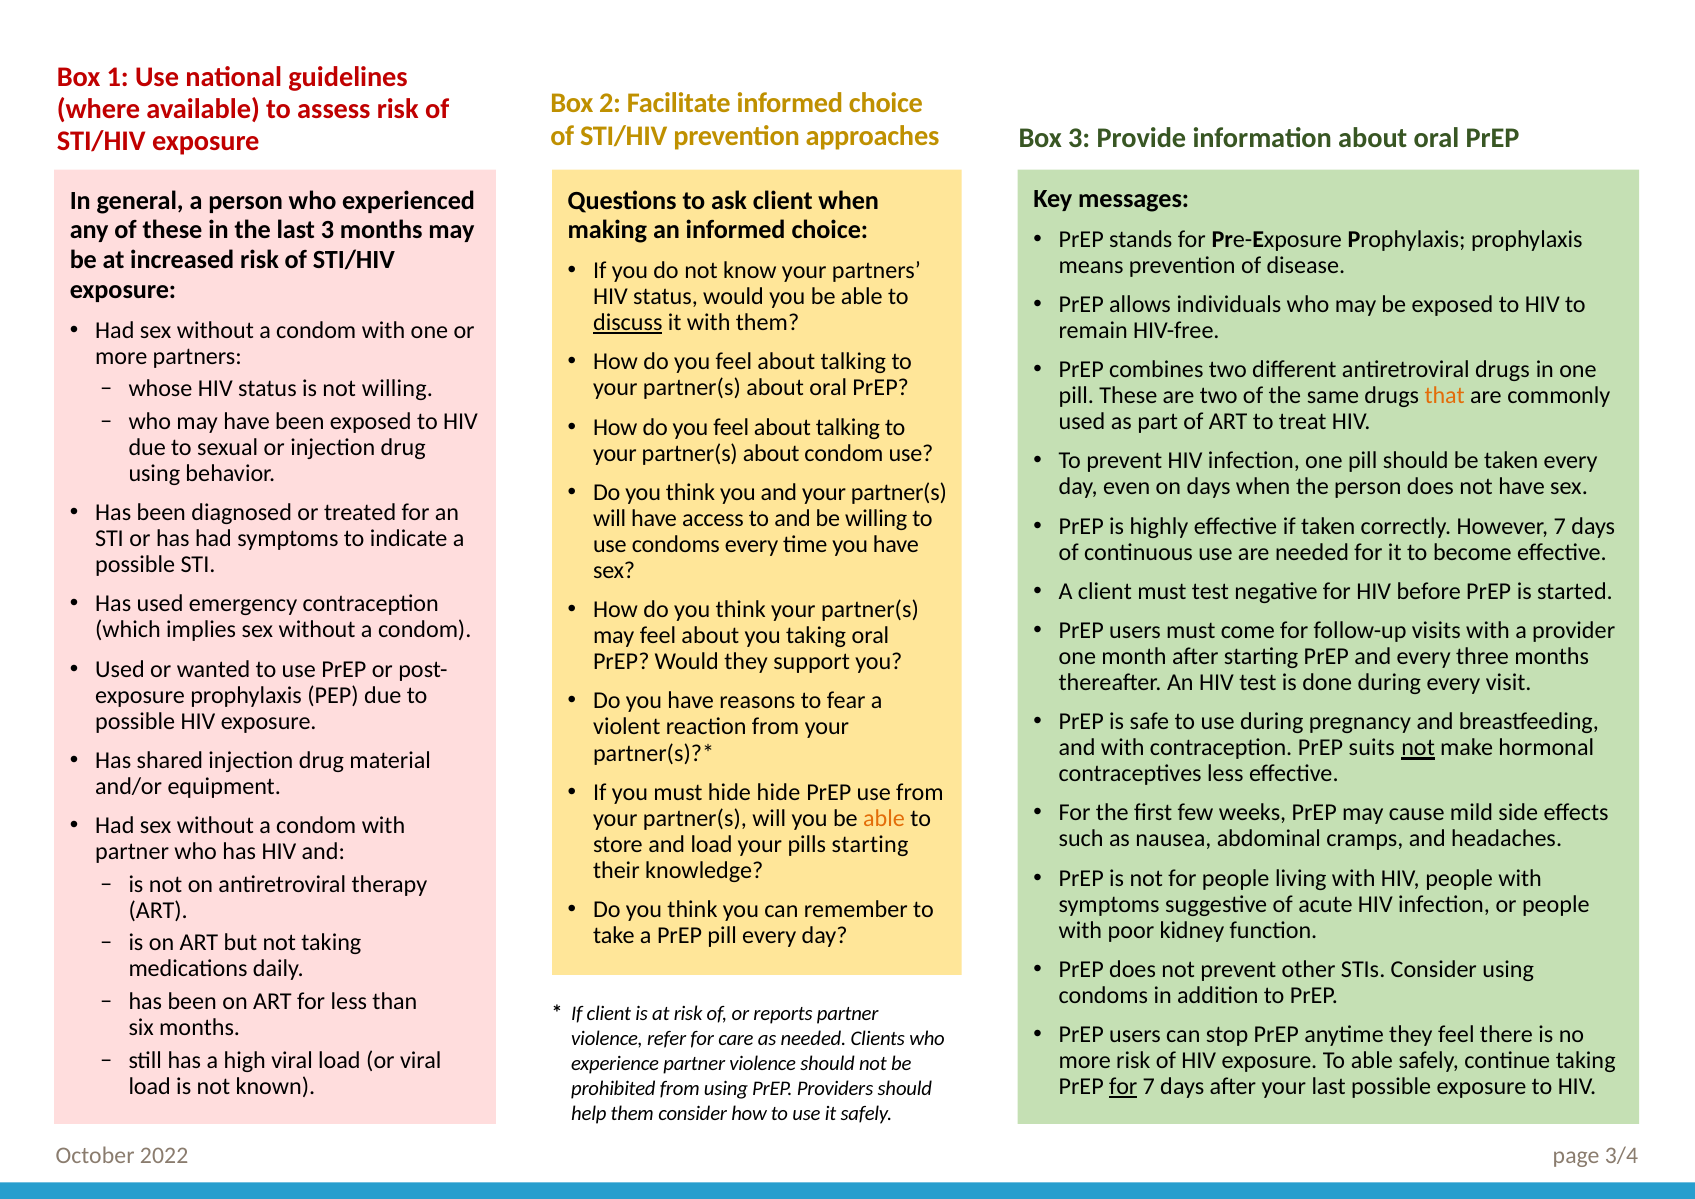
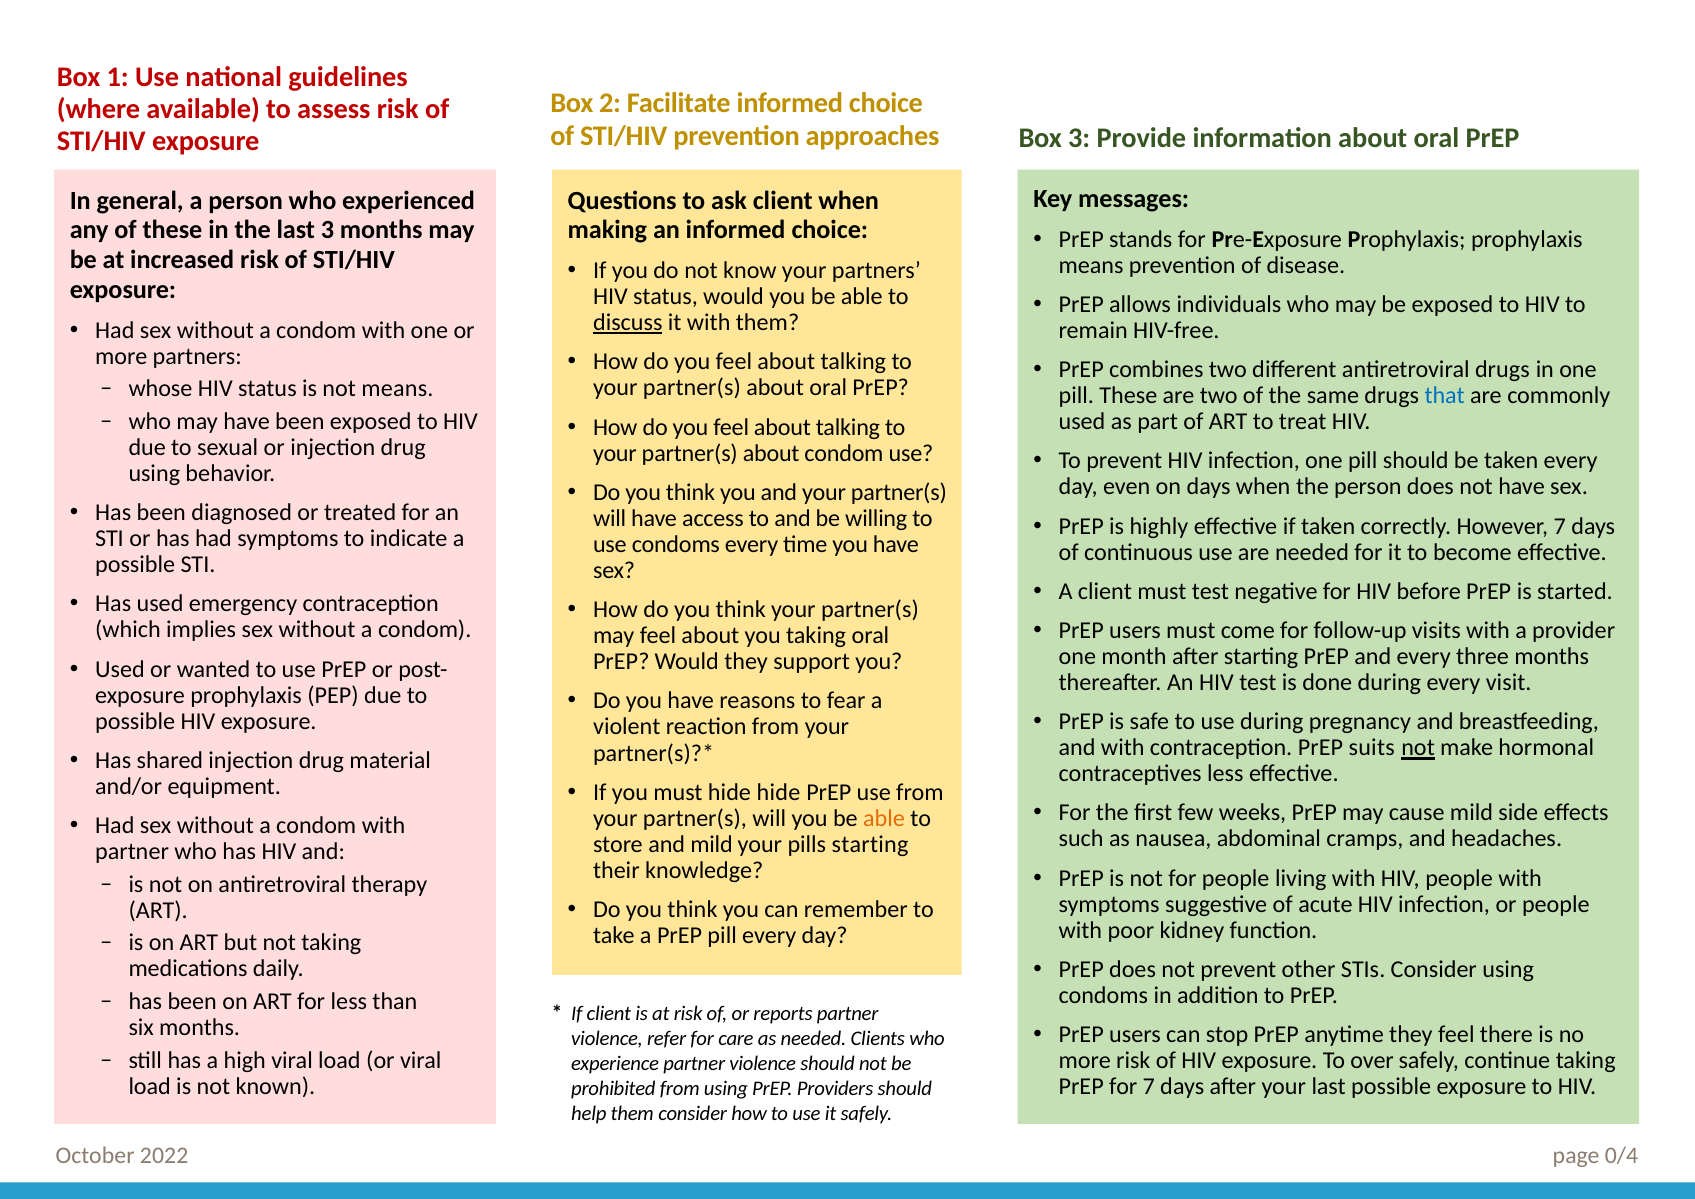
not willing: willing -> means
that colour: orange -> blue
and load: load -> mild
To able: able -> over
for at (1123, 1087) underline: present -> none
3/4: 3/4 -> 0/4
